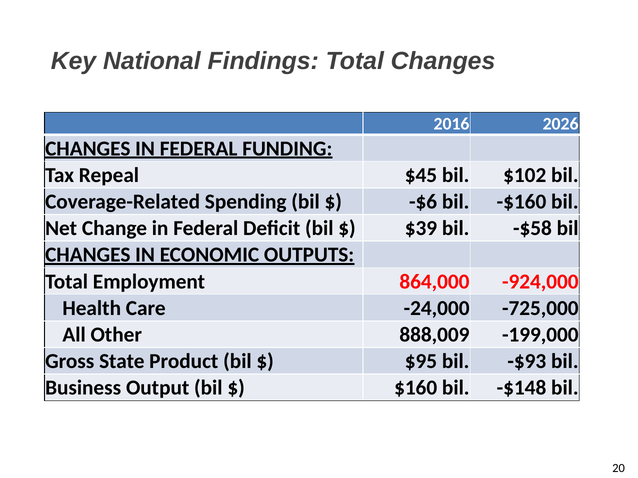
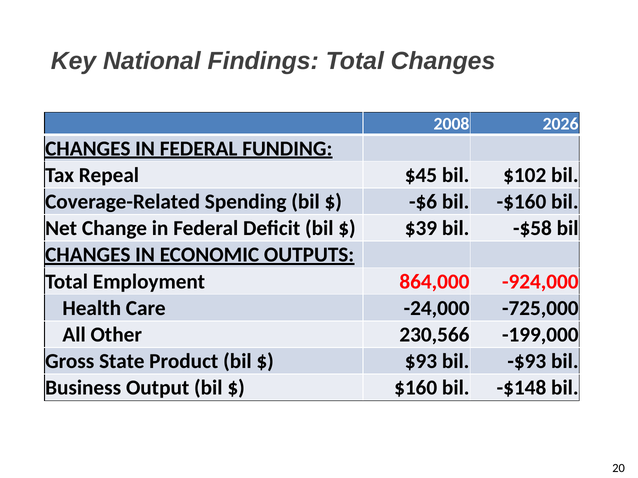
2016: 2016 -> 2008
888,009: 888,009 -> 230,566
$95: $95 -> $93
